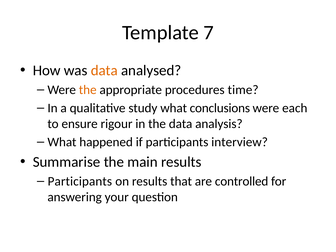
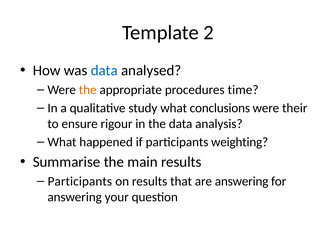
7: 7 -> 2
data at (104, 70) colour: orange -> blue
each: each -> their
interview: interview -> weighting
are controlled: controlled -> answering
